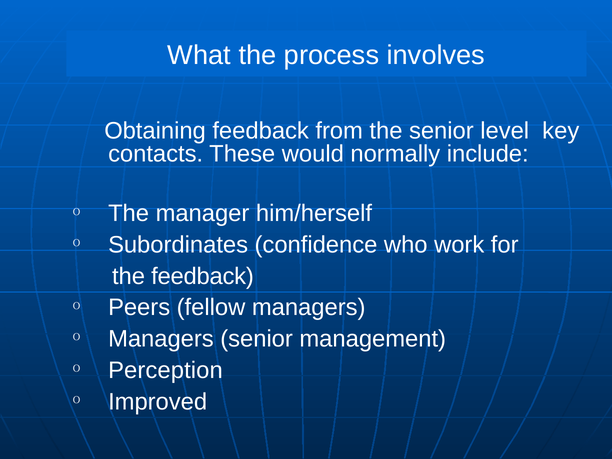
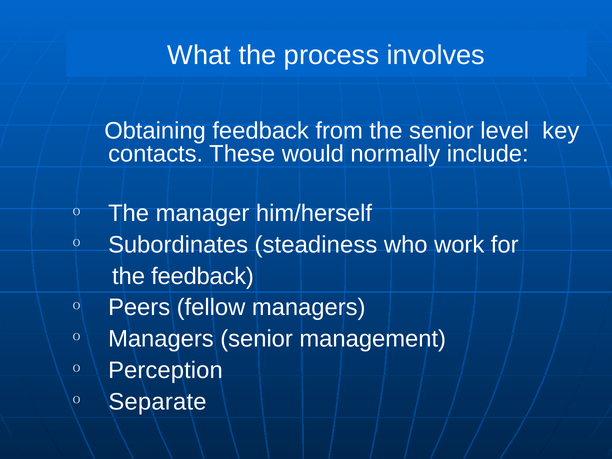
confidence: confidence -> steadiness
Improved: Improved -> Separate
